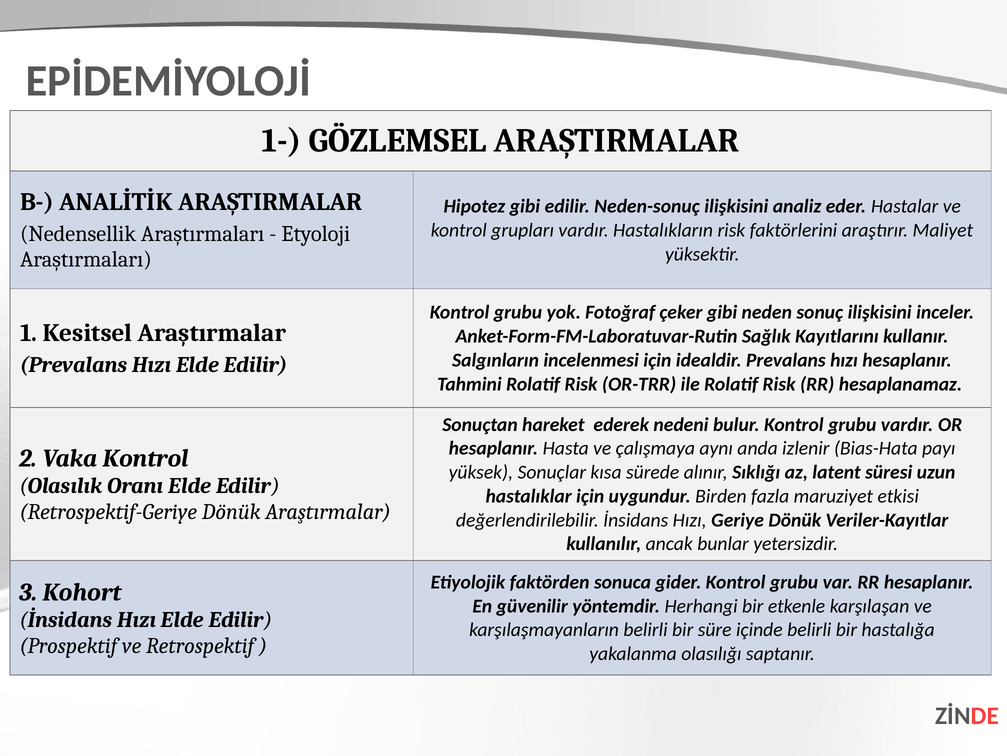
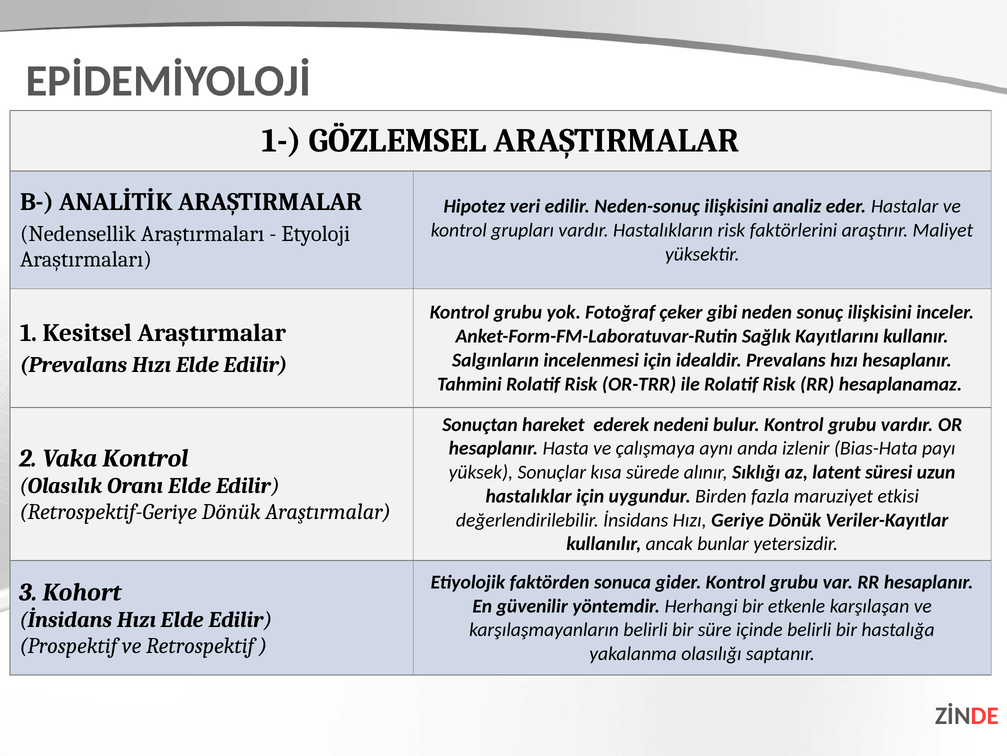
Hipotez gibi: gibi -> veri
